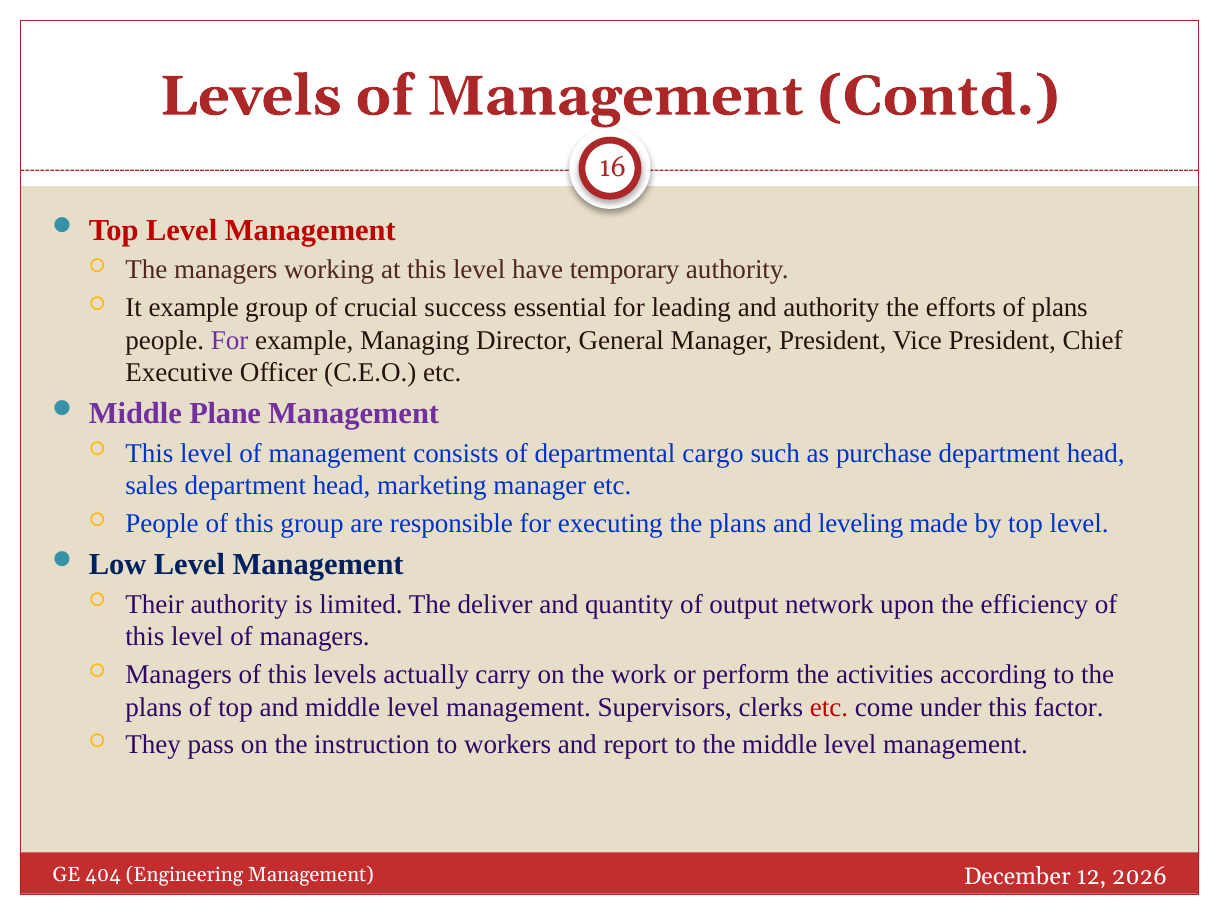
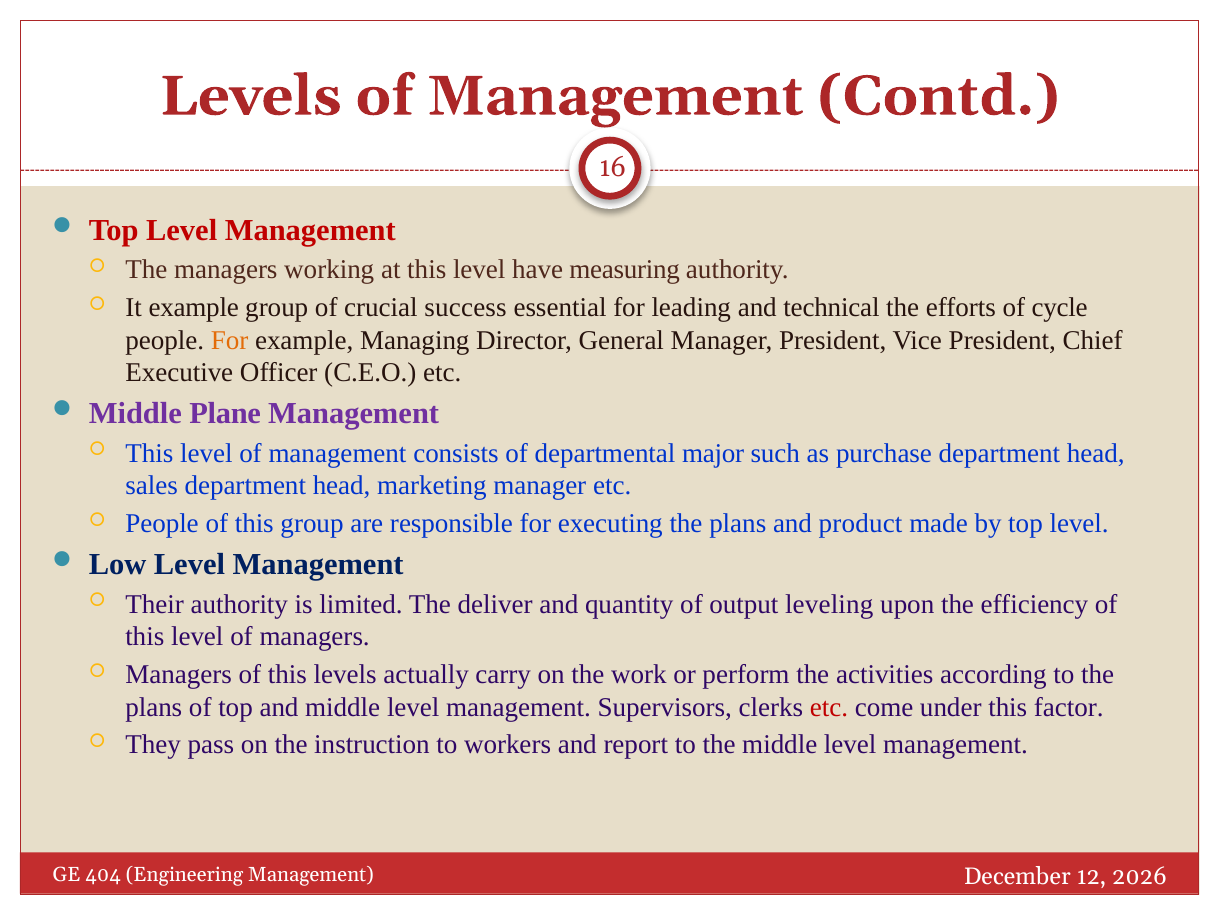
temporary: temporary -> measuring
and authority: authority -> technical
of plans: plans -> cycle
For at (230, 340) colour: purple -> orange
cargo: cargo -> major
leveling: leveling -> product
network: network -> leveling
